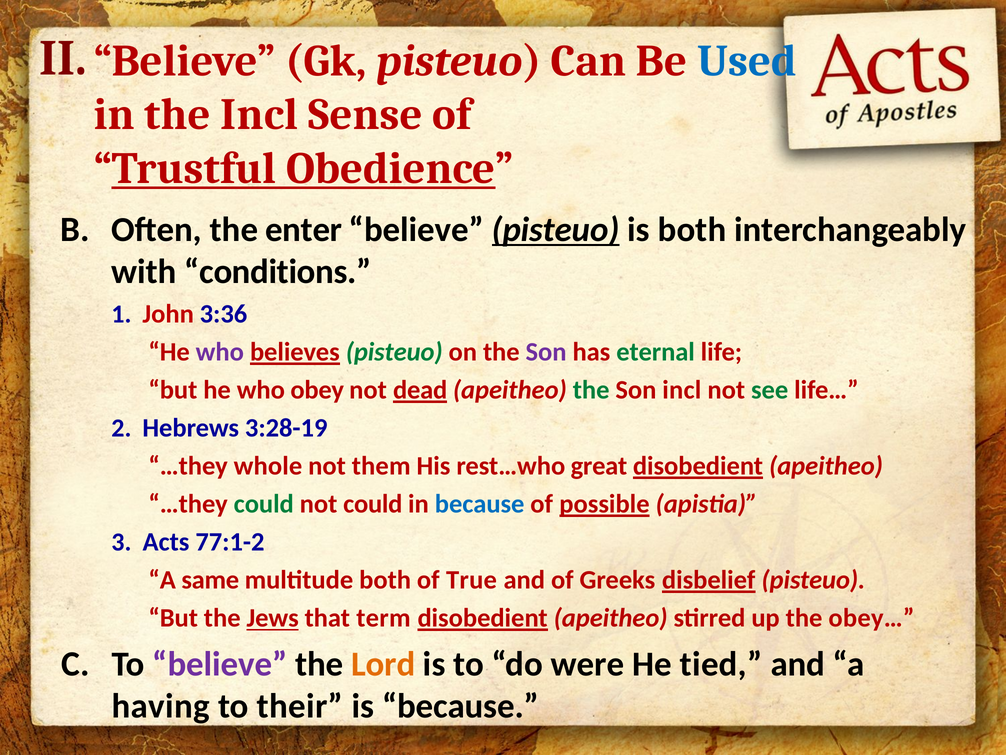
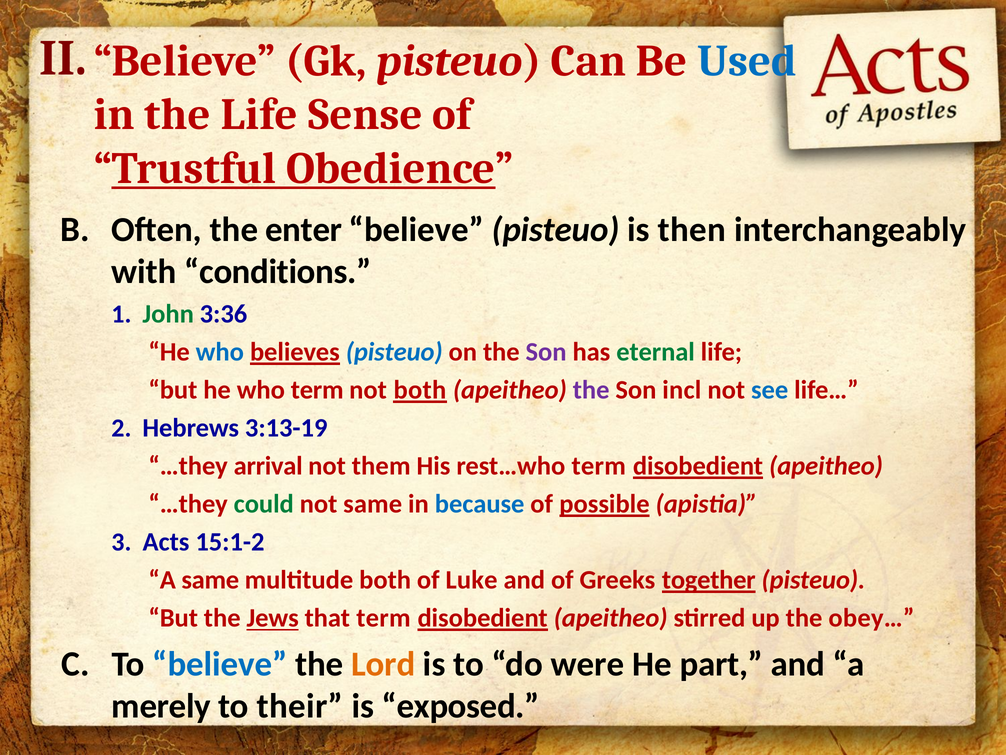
the Incl: Incl -> Life
pisteuo at (556, 230) underline: present -> none
is both: both -> then
John colour: red -> green
who at (220, 352) colour: purple -> blue
pisteuo at (394, 352) colour: green -> blue
who obey: obey -> term
not dead: dead -> both
the at (591, 390) colour: green -> purple
see colour: green -> blue
3:28-19: 3:28-19 -> 3:13-19
whole: whole -> arrival
rest…who great: great -> term
not could: could -> same
77:1-2: 77:1-2 -> 15:1-2
True: True -> Luke
disbelief: disbelief -> together
believe at (220, 664) colour: purple -> blue
tied: tied -> part
having: having -> merely
is because: because -> exposed
